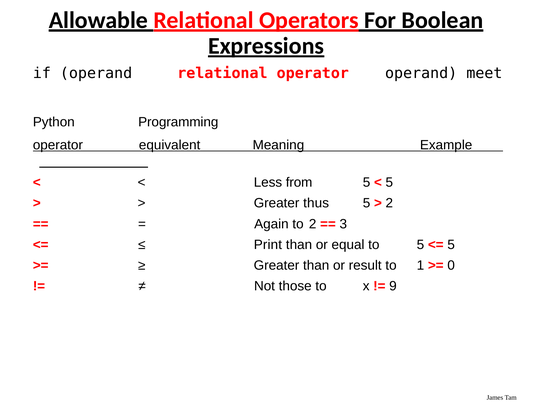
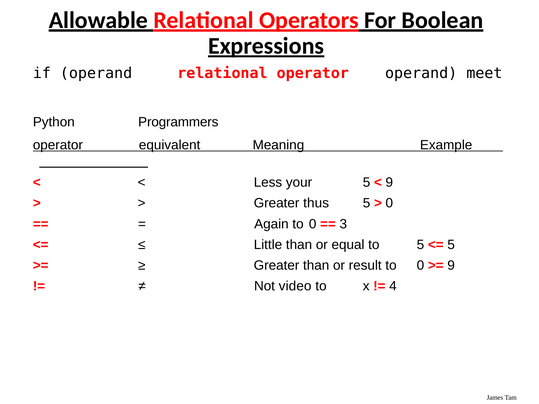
Programming: Programming -> Programmers
from: from -> your
5 at (389, 183): 5 -> 9
2 at (389, 203): 2 -> 0
2 at (313, 224): 2 -> 0
Print: Print -> Little
1 at (420, 266): 1 -> 0
0 at (451, 266): 0 -> 9
those: those -> video
9: 9 -> 4
